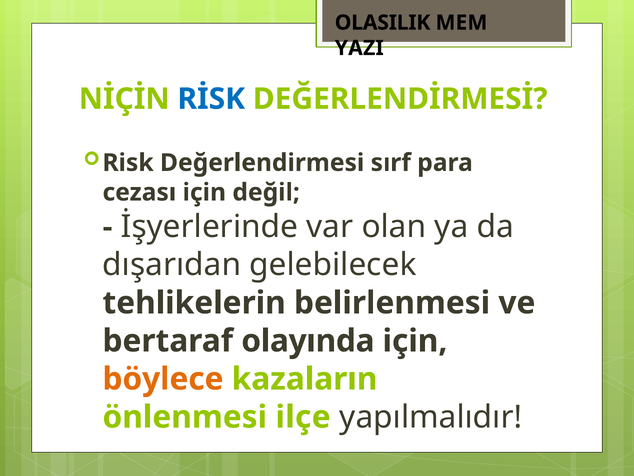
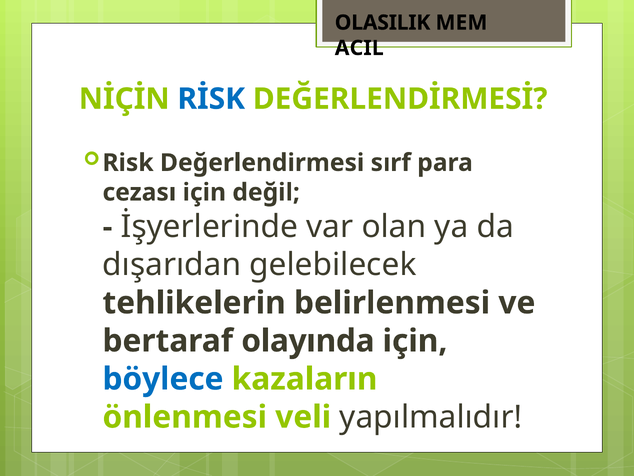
YAZI: YAZI -> ACIL
böylece colour: orange -> blue
ilçe: ilçe -> veli
